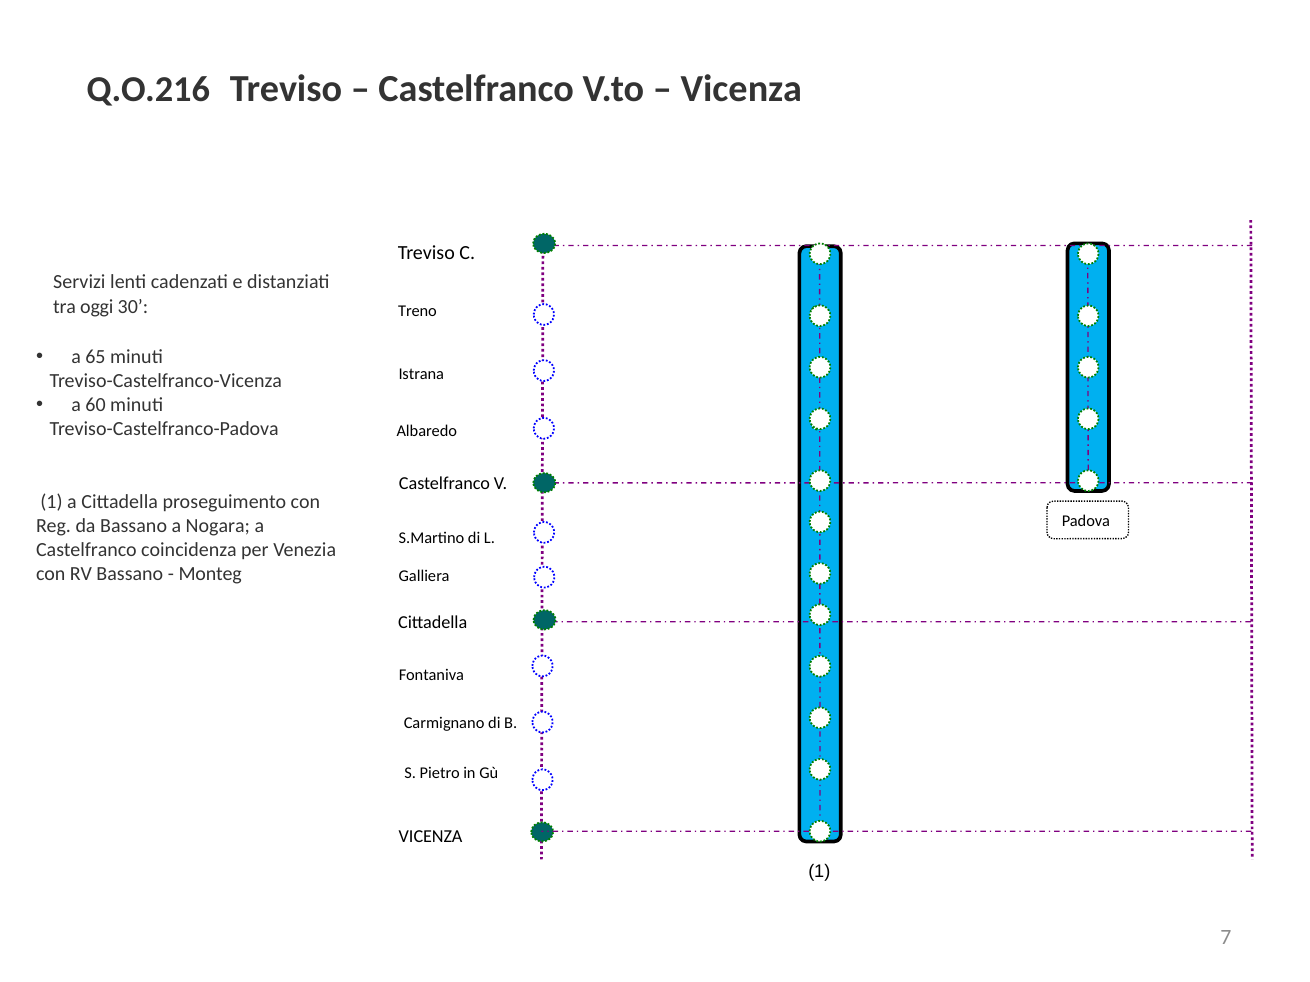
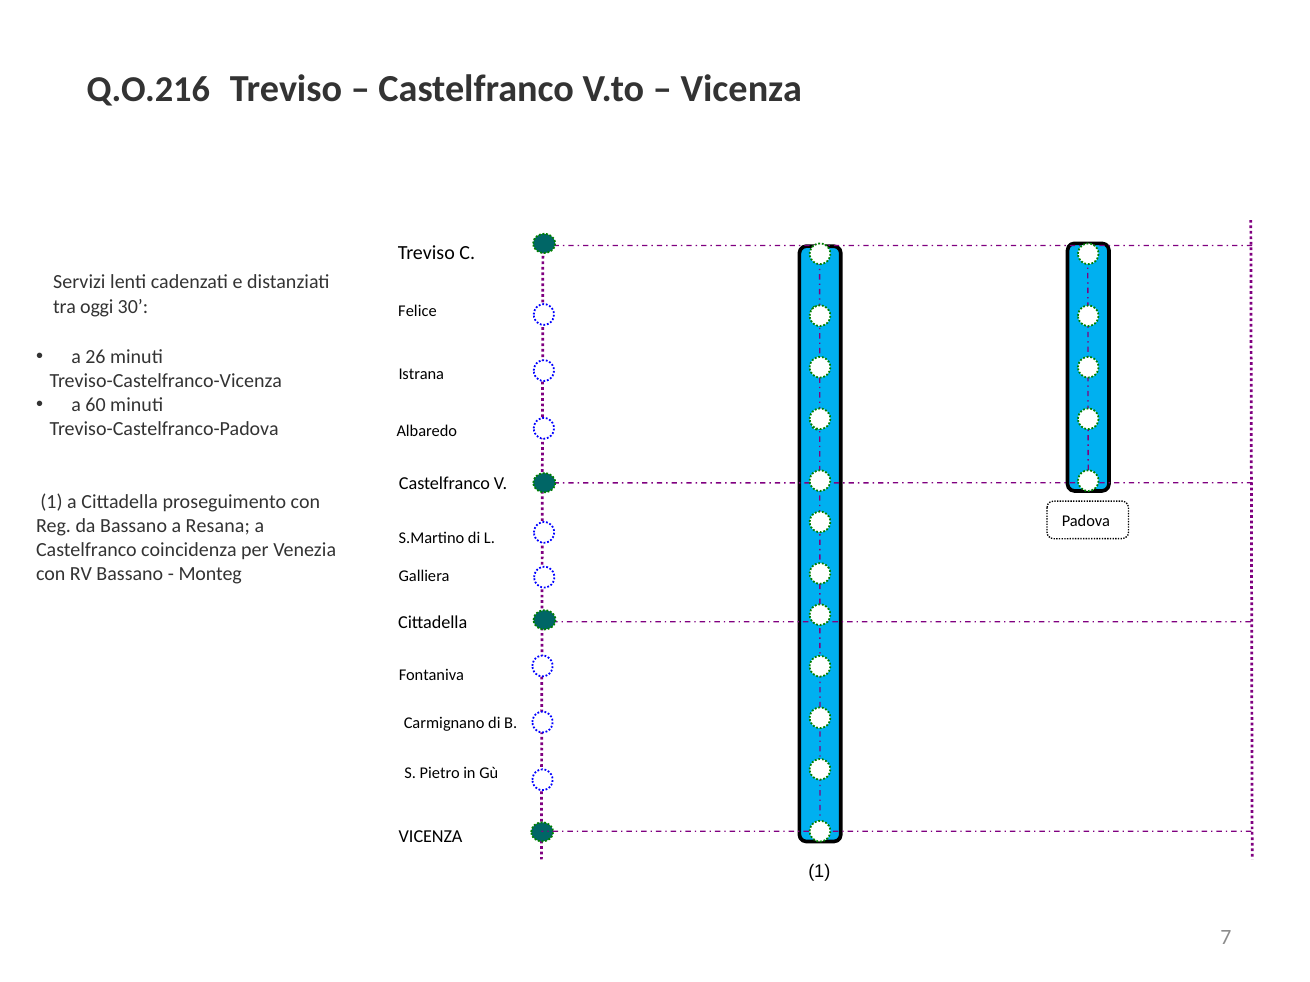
Treno: Treno -> Felice
65: 65 -> 26
Nogara: Nogara -> Resana
